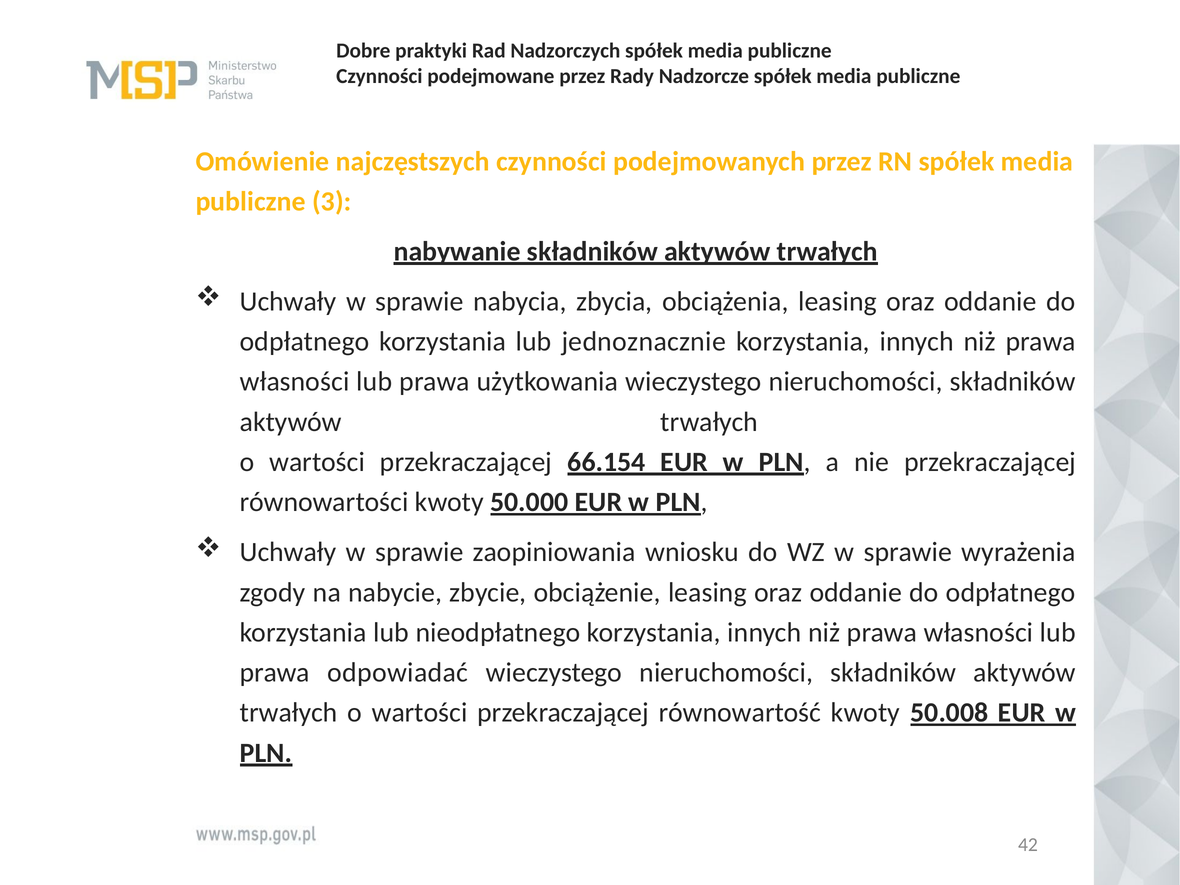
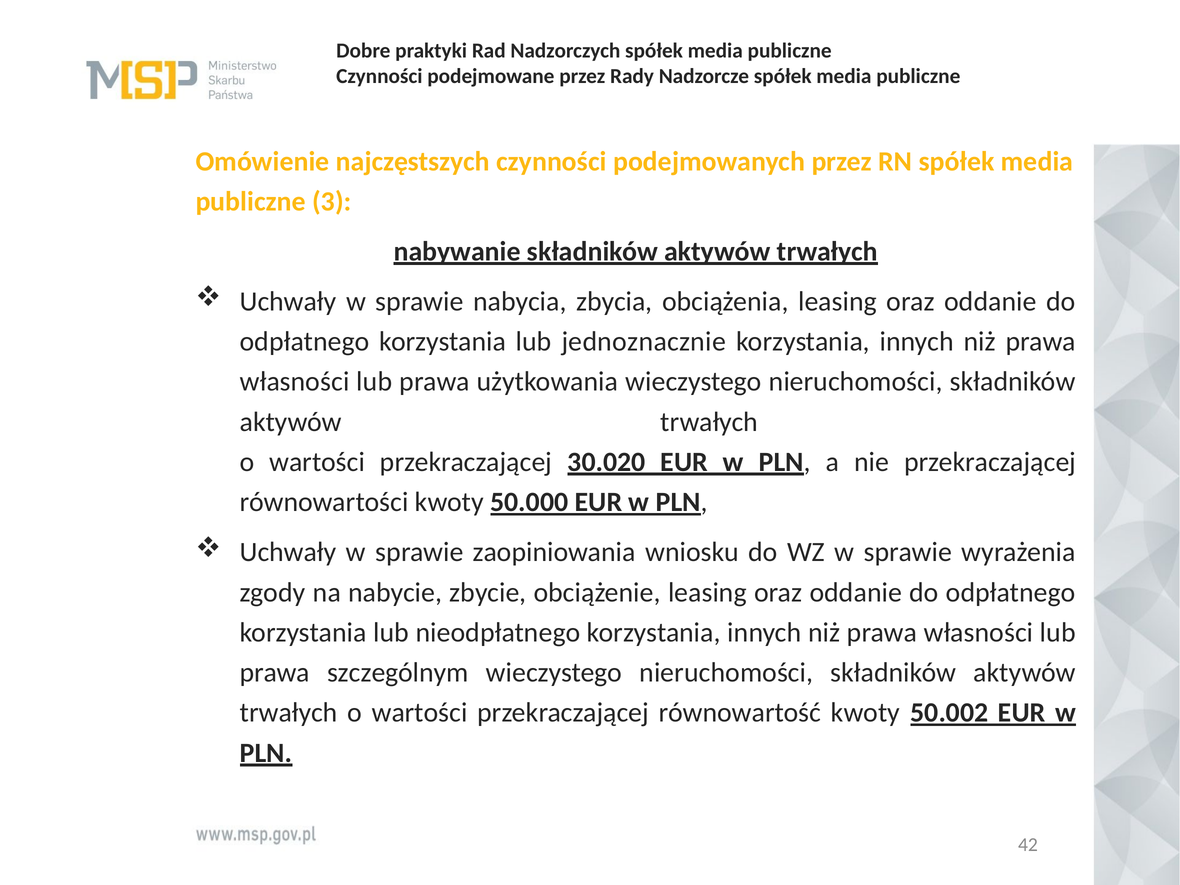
66.154: 66.154 -> 30.020
odpowiadać: odpowiadać -> szczególnym
50.008: 50.008 -> 50.002
